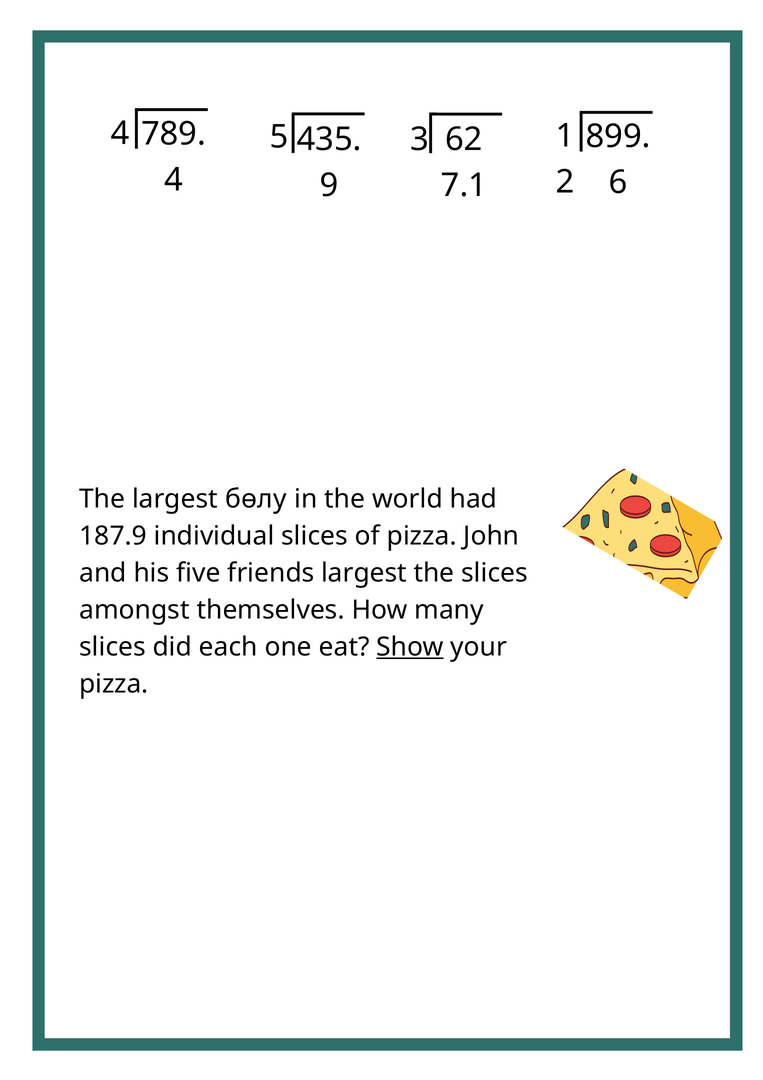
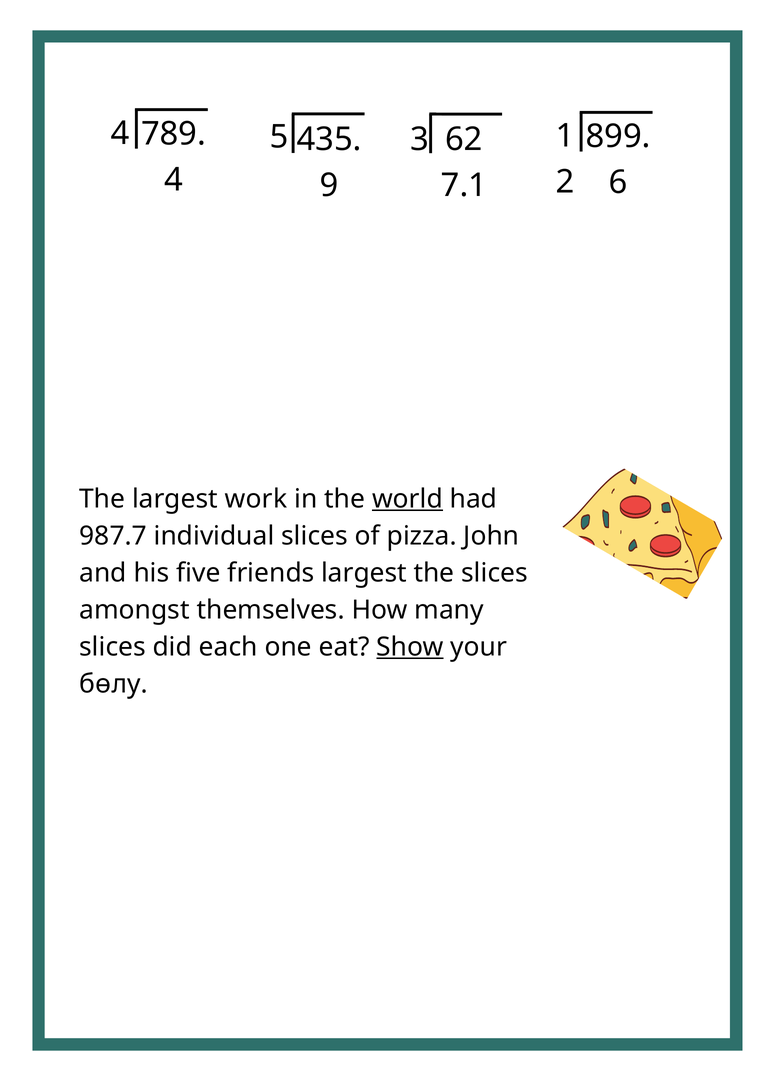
бөлу: бөлу -> work
world underline: none -> present
187.9: 187.9 -> 987.7
pizza at (114, 684): pizza -> бөлу
